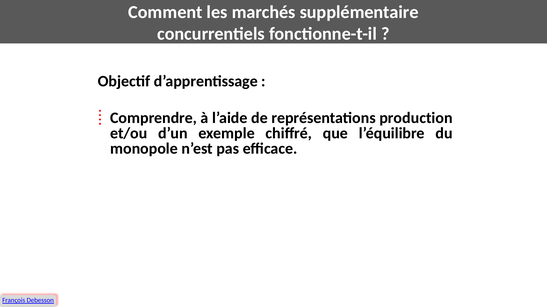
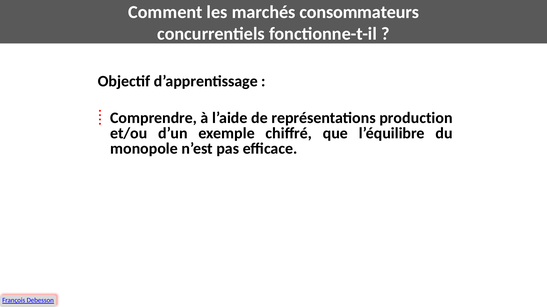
supplémentaire: supplémentaire -> consommateurs
